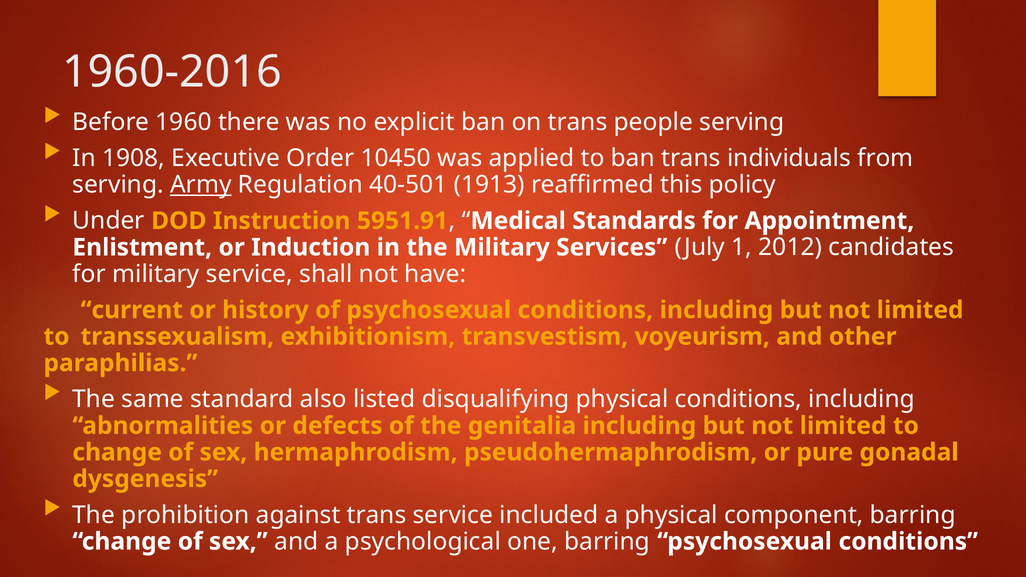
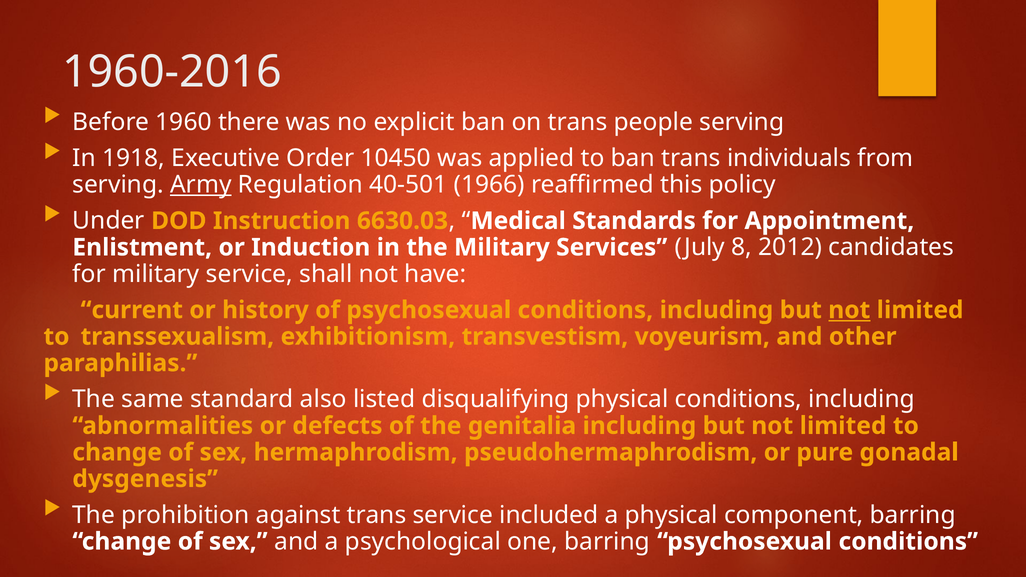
1908: 1908 -> 1918
1913: 1913 -> 1966
5951.91: 5951.91 -> 6630.03
1: 1 -> 8
not at (849, 310) underline: none -> present
